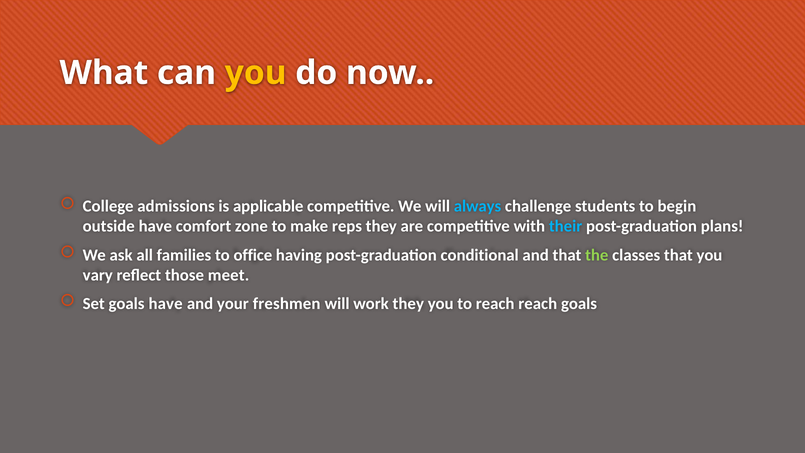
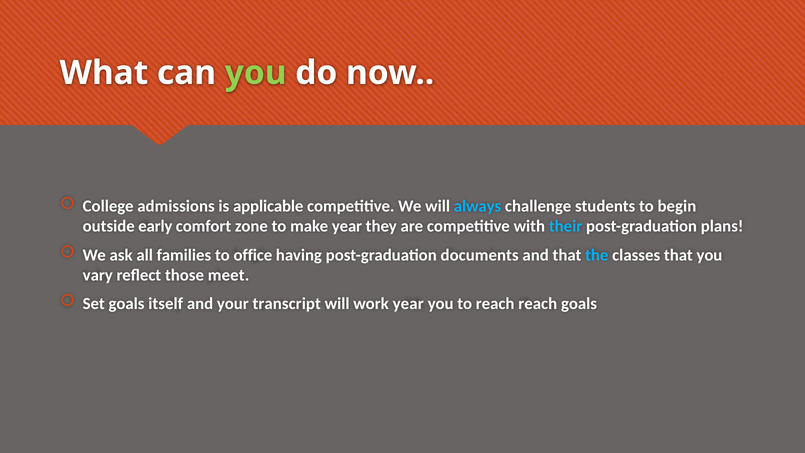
you at (256, 73) colour: yellow -> light green
outside have: have -> early
make reps: reps -> year
conditional: conditional -> documents
the colour: light green -> light blue
goals have: have -> itself
freshmen: freshmen -> transcript
work they: they -> year
